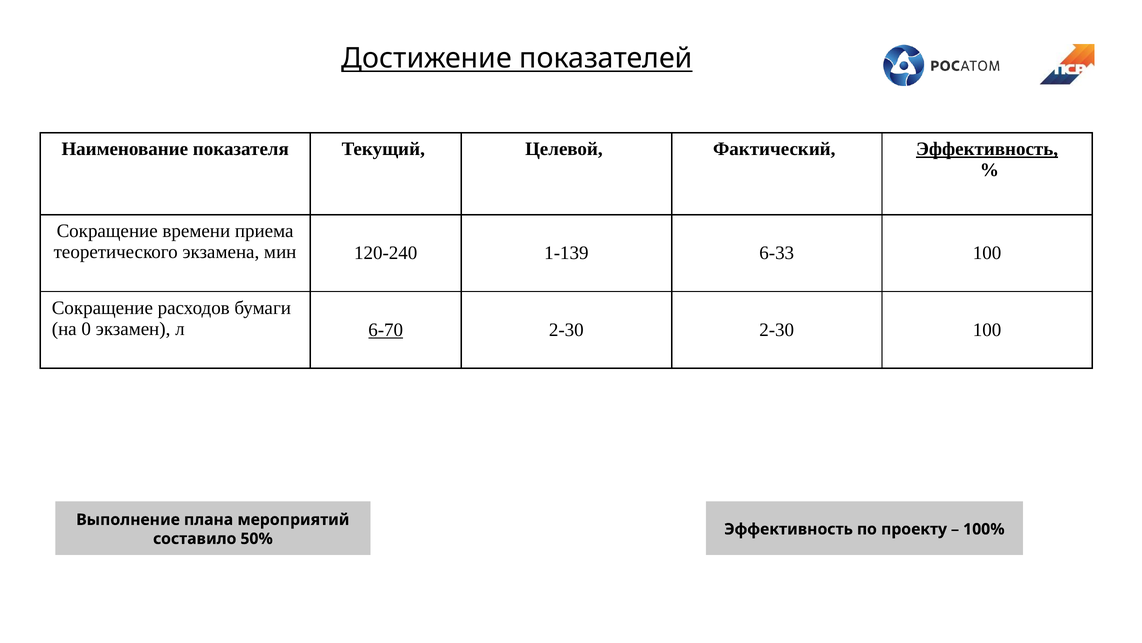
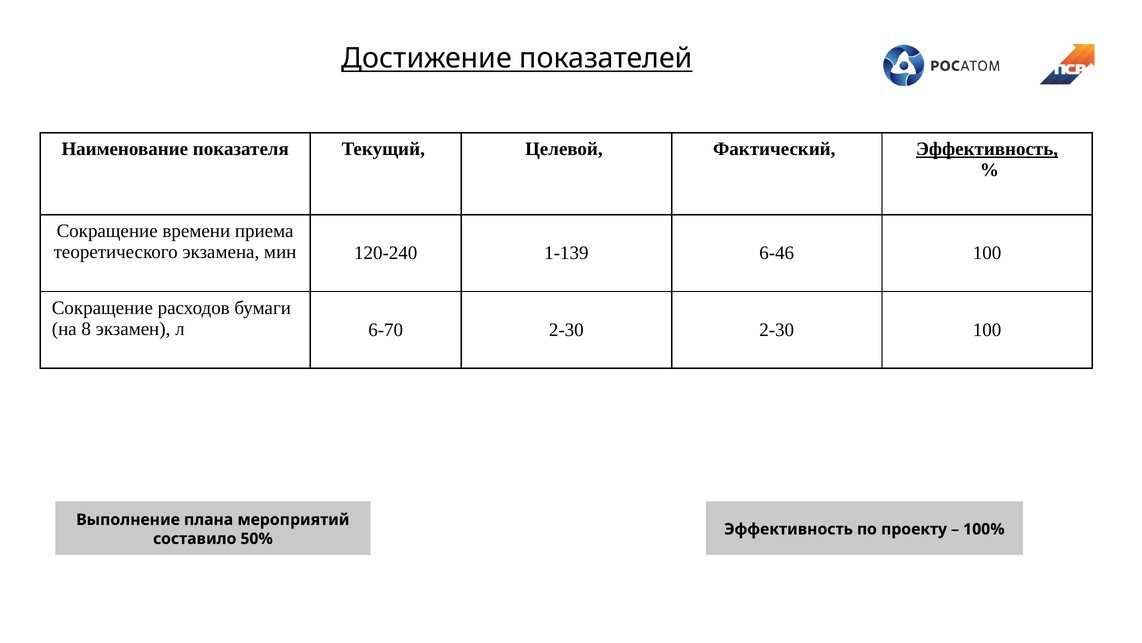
6-33: 6-33 -> 6-46
0: 0 -> 8
6-70 underline: present -> none
